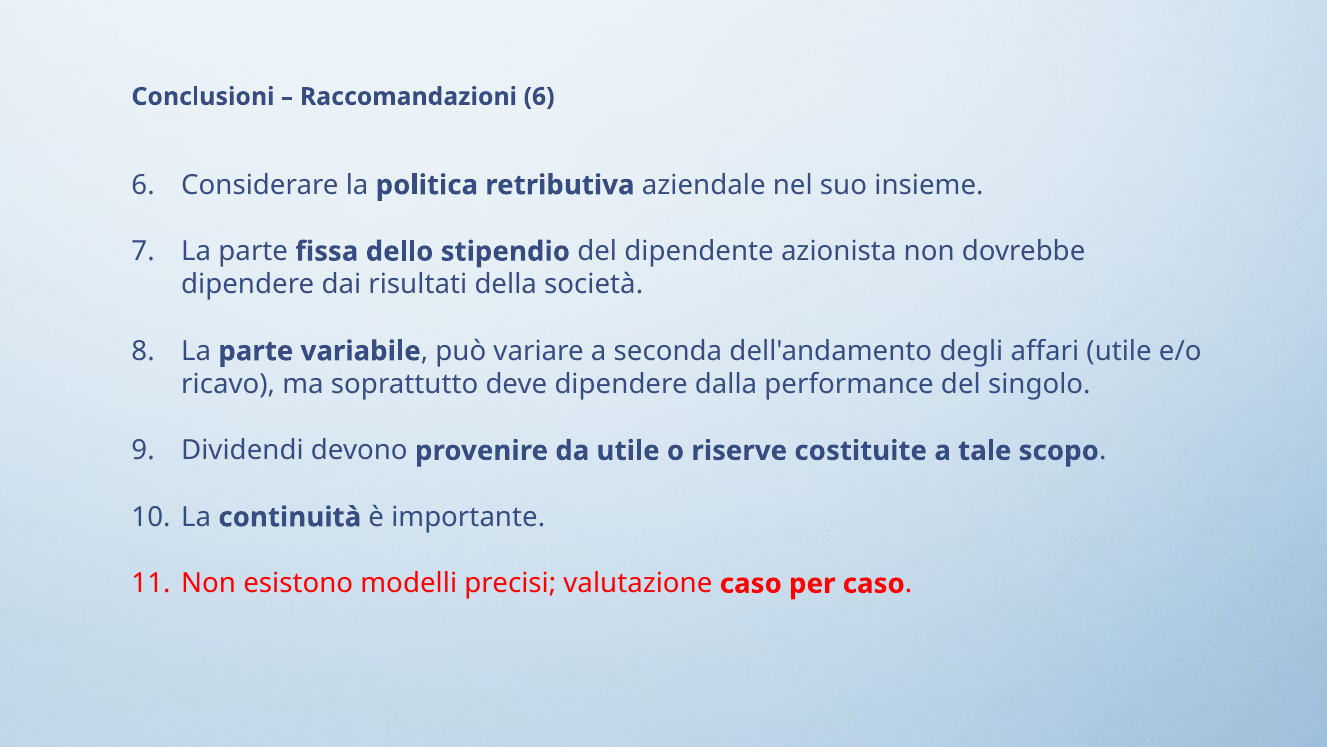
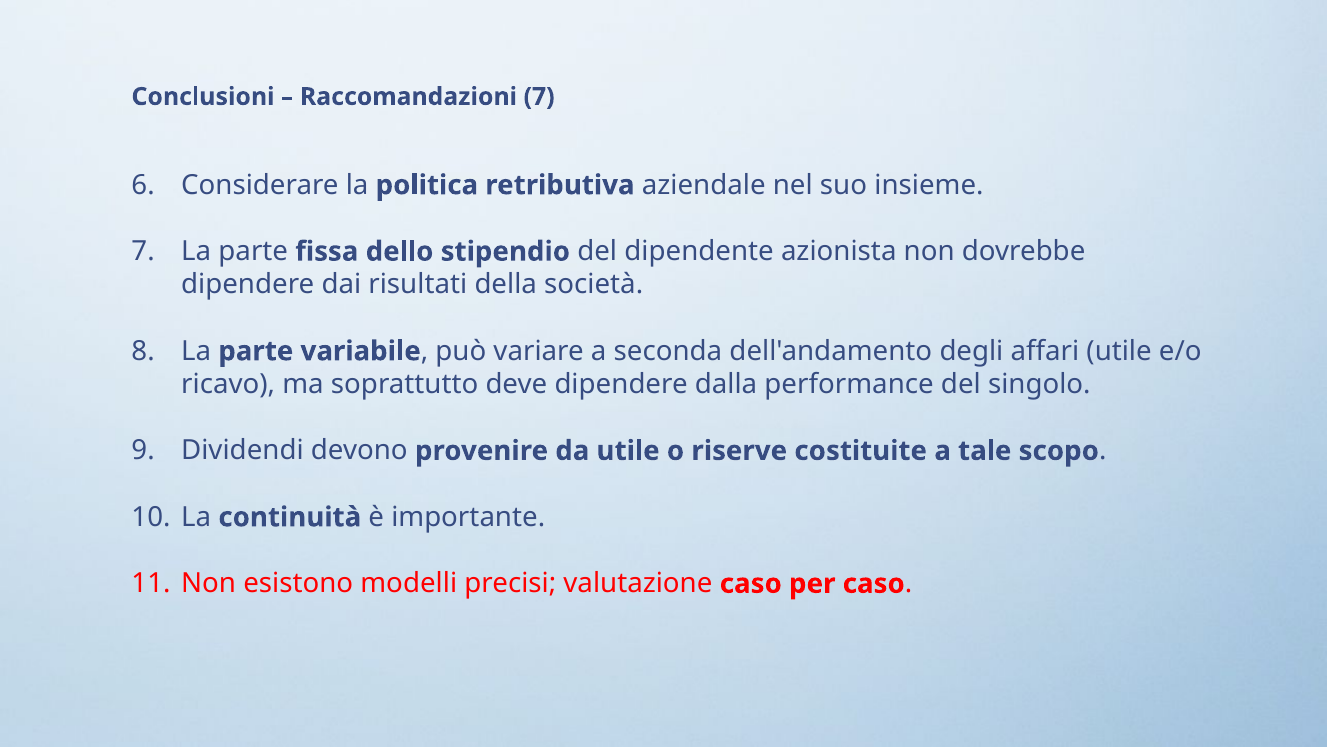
Raccomandazioni 6: 6 -> 7
